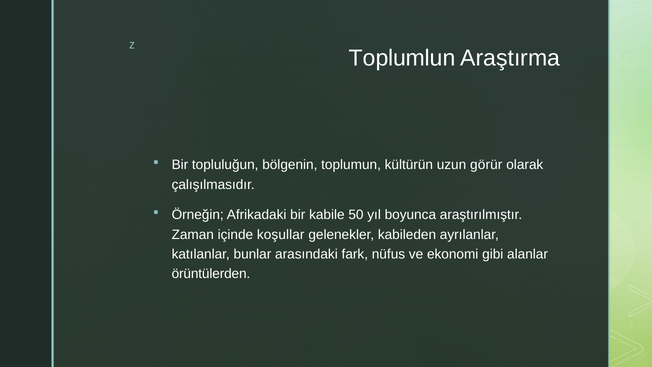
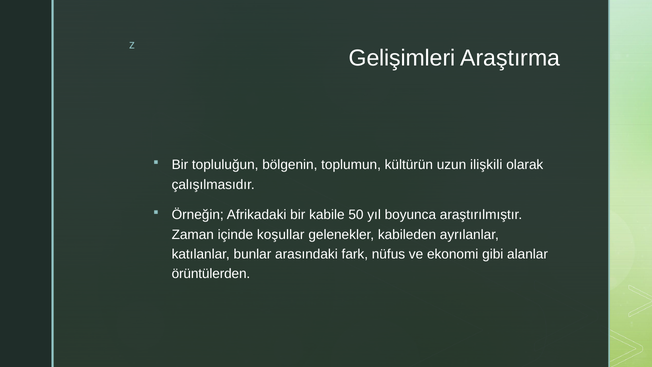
Toplumlun: Toplumlun -> Gelişimleri
görür: görür -> ilişkili
